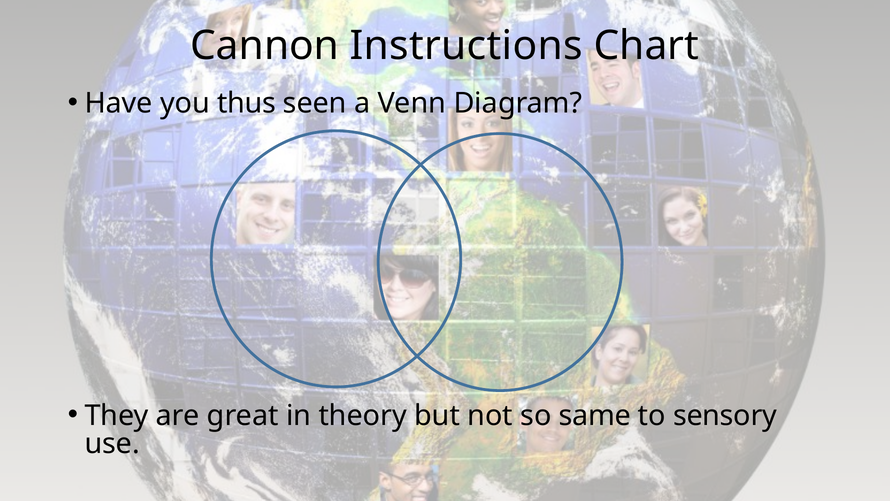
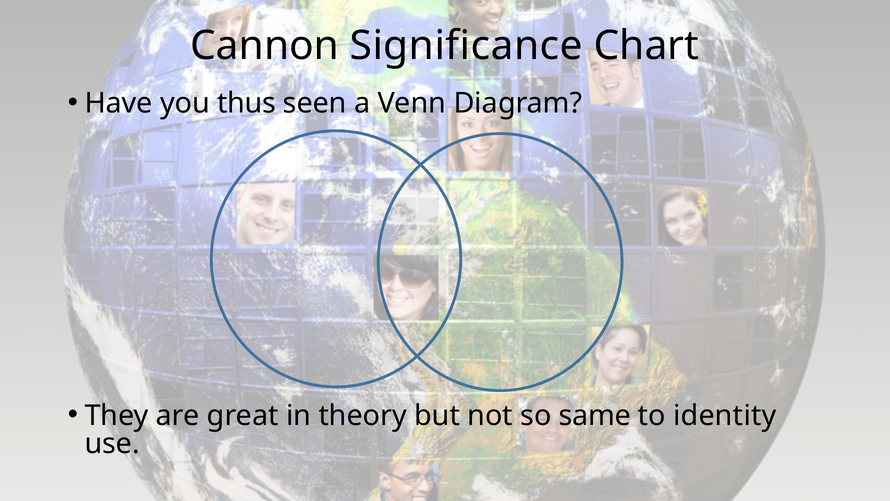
Instructions: Instructions -> Significance
sensory: sensory -> identity
